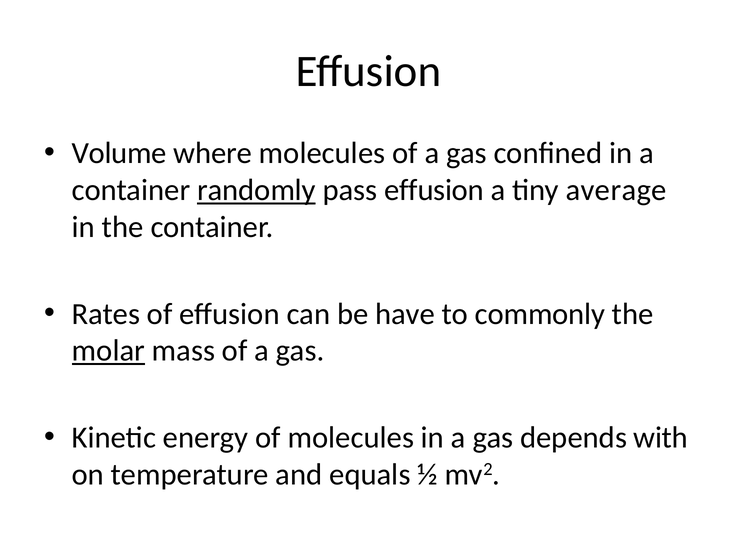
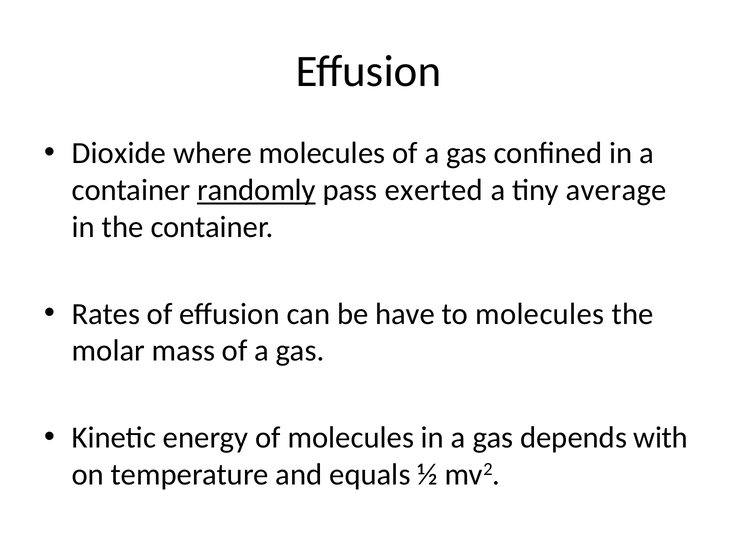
Volume: Volume -> Dioxide
pass effusion: effusion -> exerted
to commonly: commonly -> molecules
molar underline: present -> none
